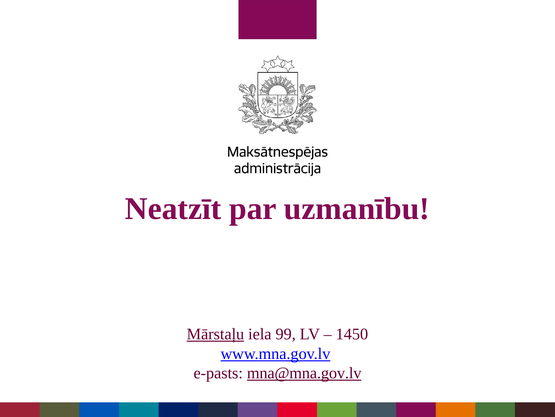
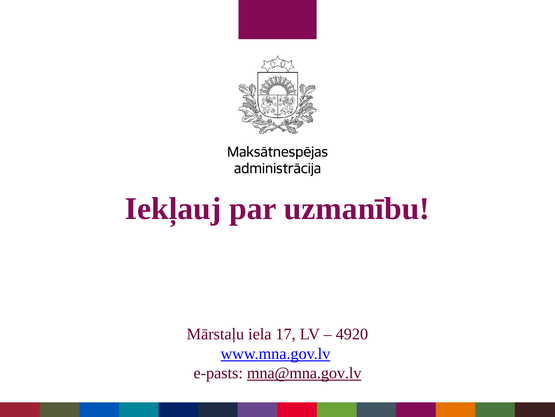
Neatzīt: Neatzīt -> Iekļauj
Mārstaļu underline: present -> none
99: 99 -> 17
1450: 1450 -> 4920
